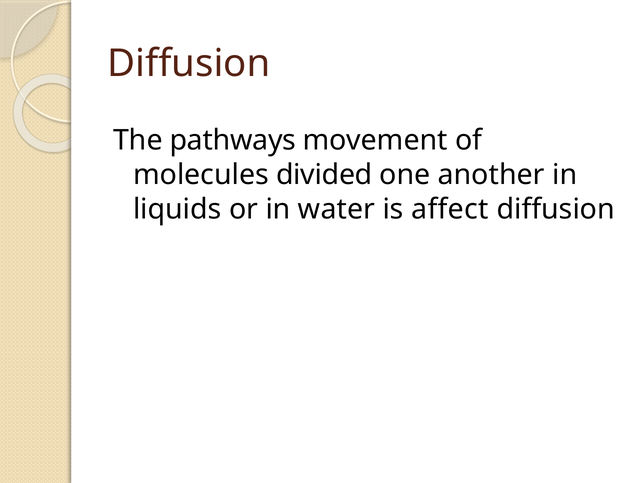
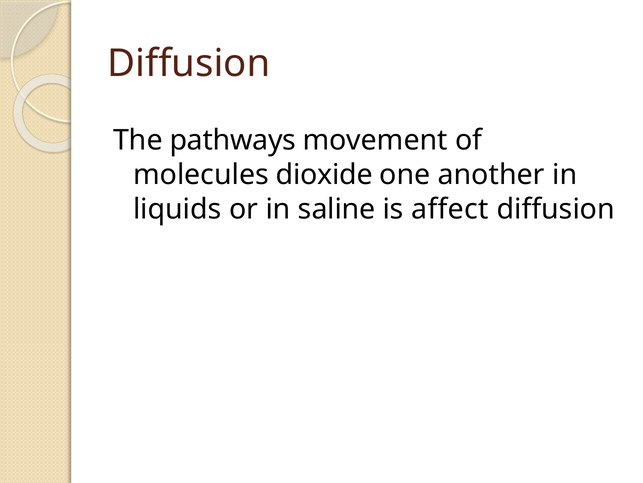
divided: divided -> dioxide
water: water -> saline
